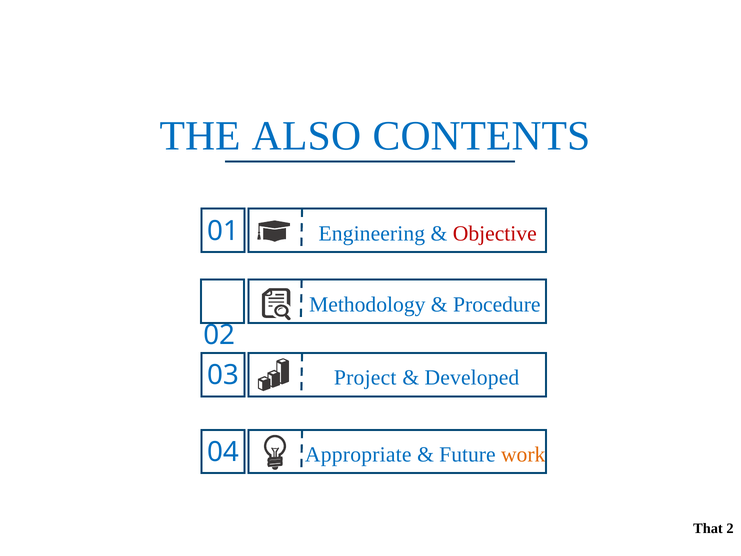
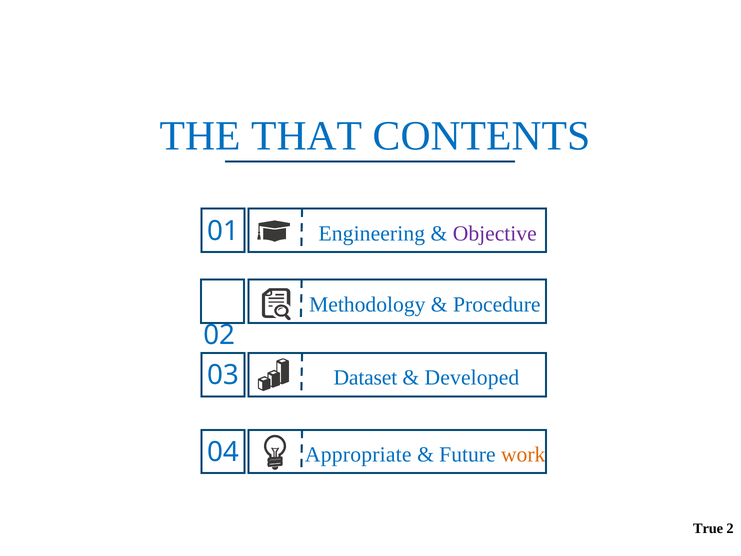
ALSO: ALSO -> THAT
Objective colour: red -> purple
Project: Project -> Dataset
That: That -> True
